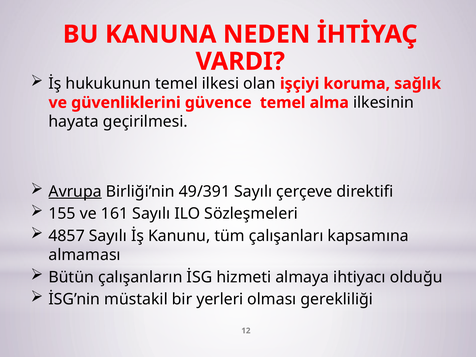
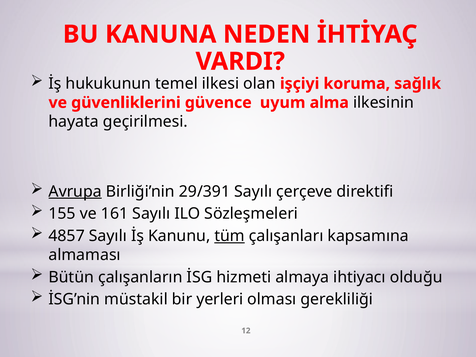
güvence temel: temel -> uyum
49/391: 49/391 -> 29/391
tüm underline: none -> present
